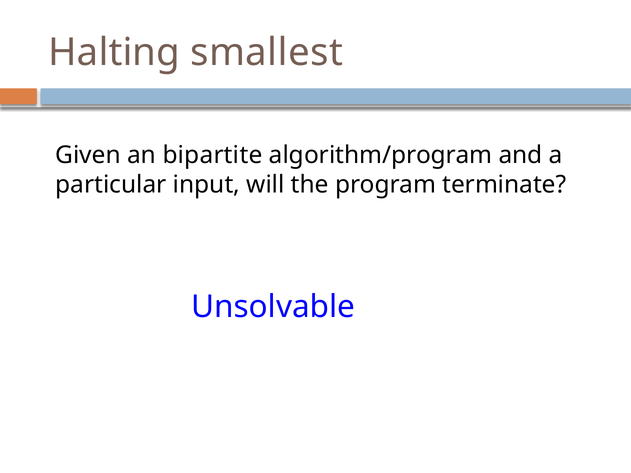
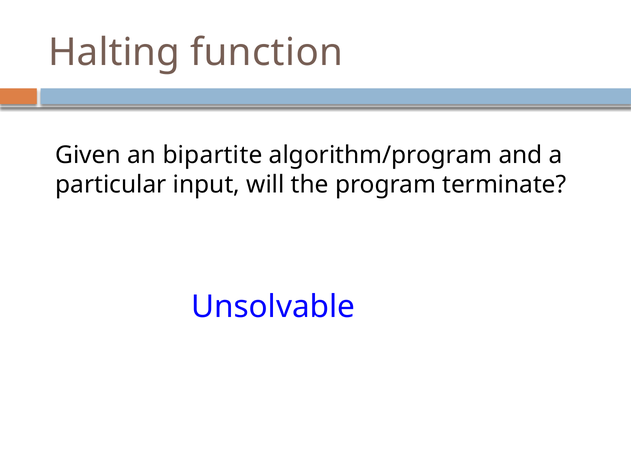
smallest: smallest -> function
